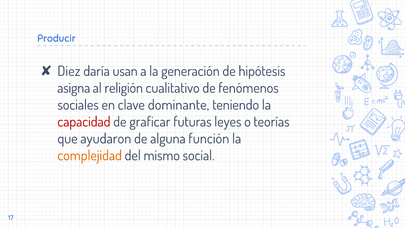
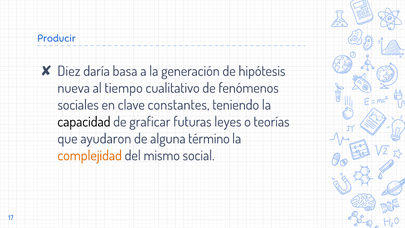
usan: usan -> basa
asigna: asigna -> nueva
religión: religión -> tiempo
dominante: dominante -> constantes
capacidad colour: red -> black
función: función -> término
